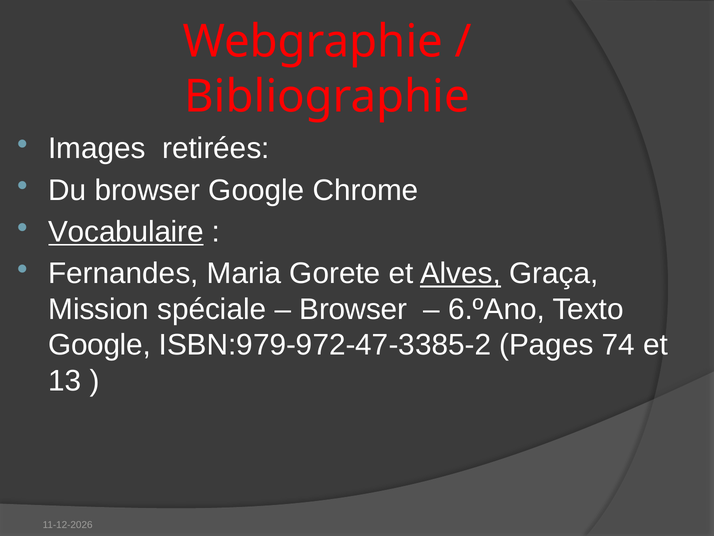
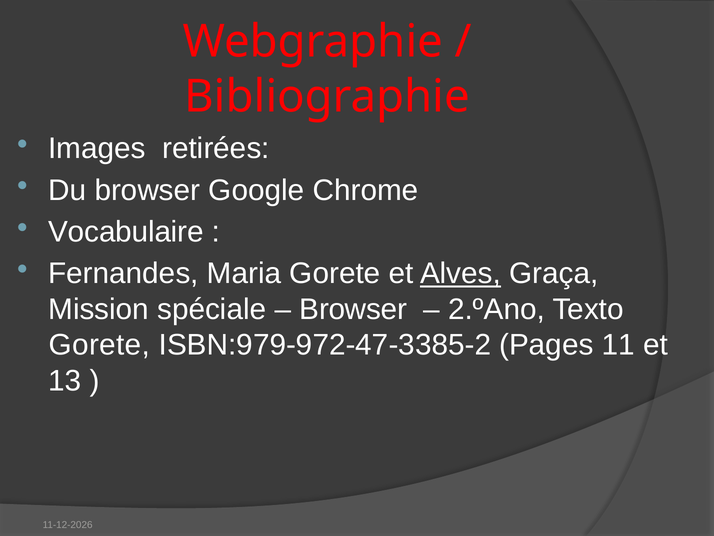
Vocabulaire underline: present -> none
6.ºAno: 6.ºAno -> 2.ºAno
Google at (100, 345): Google -> Gorete
74: 74 -> 11
